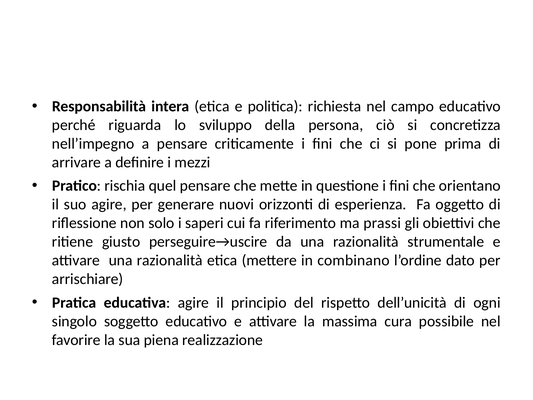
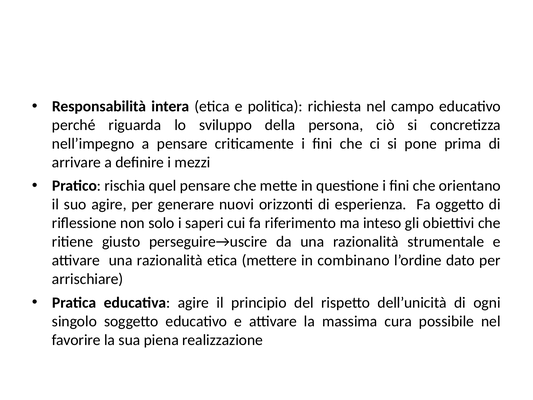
prassi: prassi -> inteso
